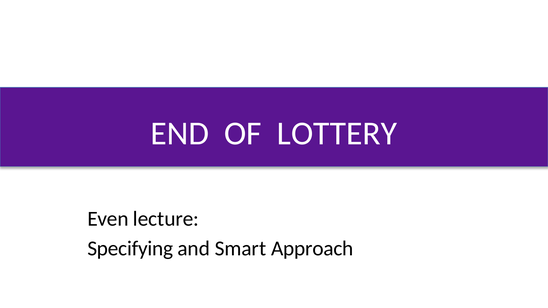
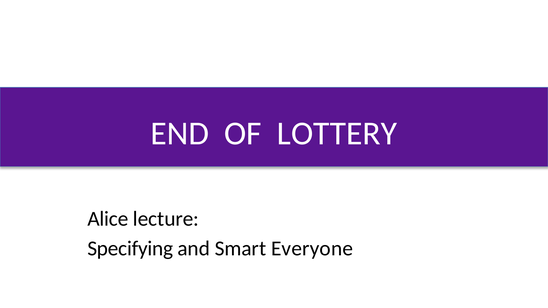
Even: Even -> Alice
Approach: Approach -> Everyone
